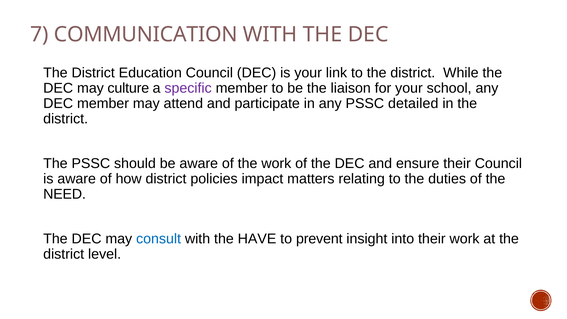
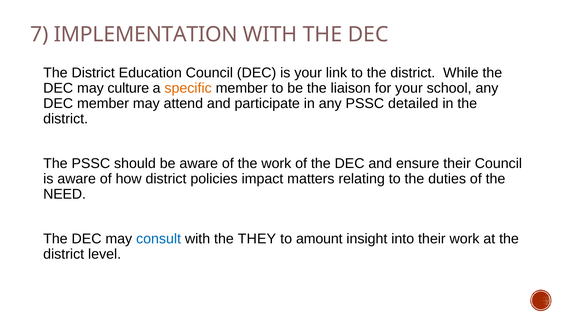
COMMUNICATION: COMMUNICATION -> IMPLEMENTATION
specific colour: purple -> orange
HAVE: HAVE -> THEY
prevent: prevent -> amount
